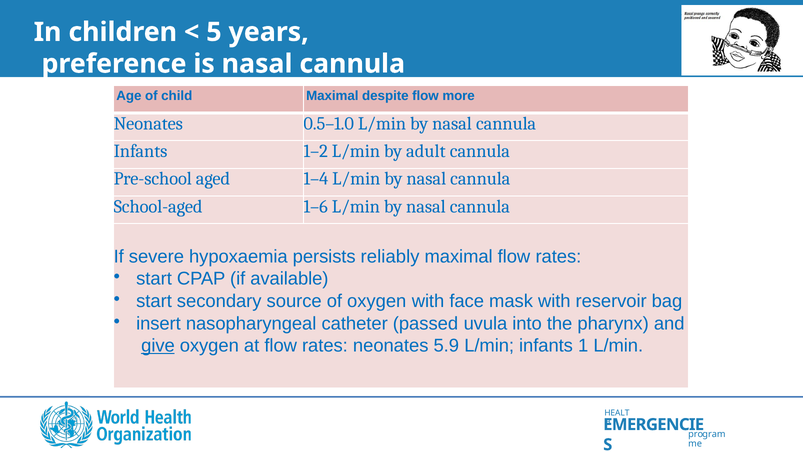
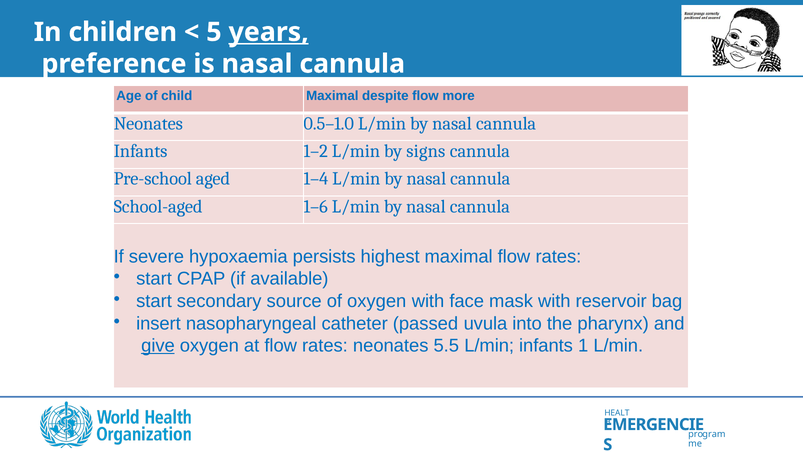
years underline: none -> present
adult: adult -> signs
reliably: reliably -> highest
5.9: 5.9 -> 5.5
